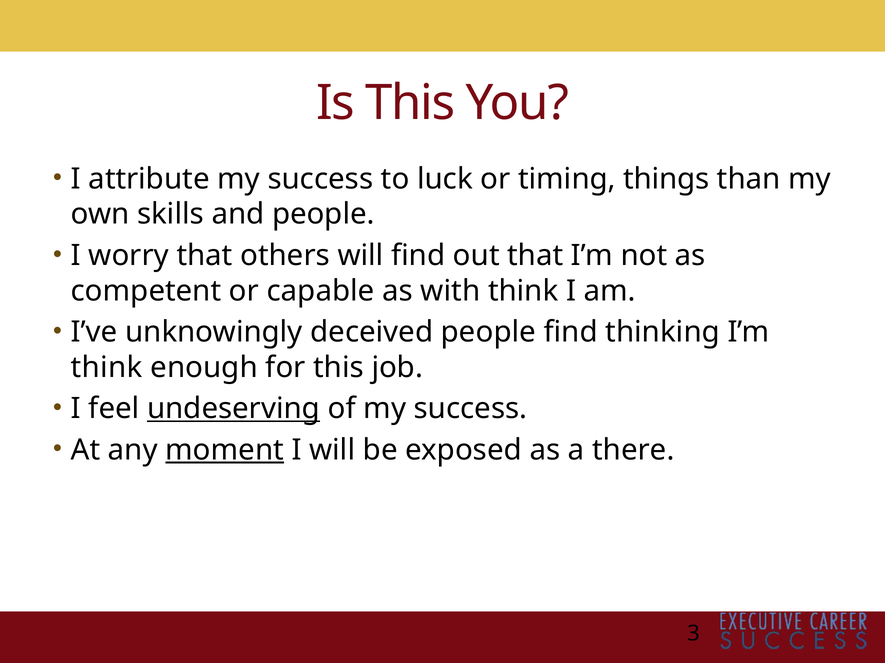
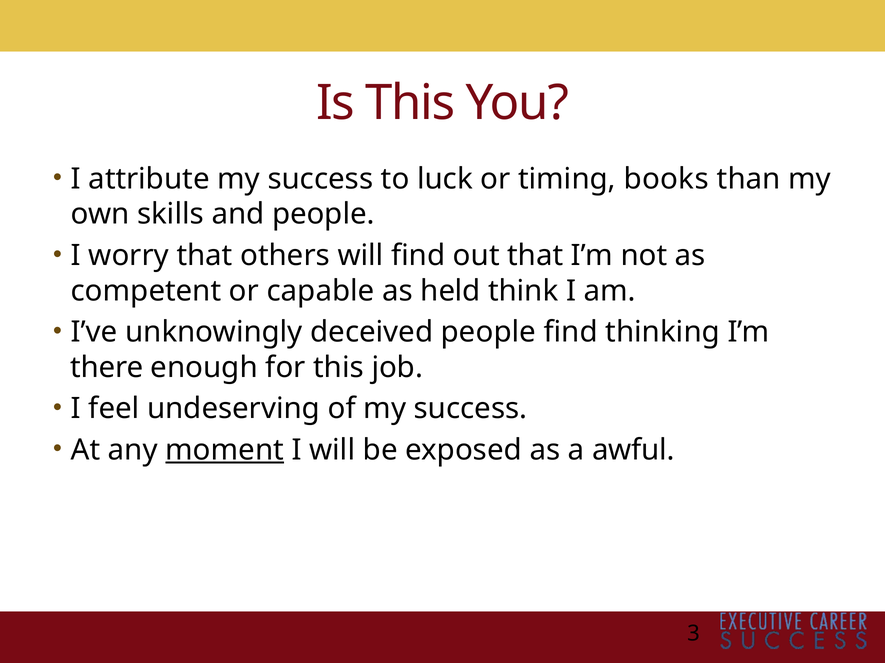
things: things -> books
with: with -> held
think at (107, 368): think -> there
undeserving underline: present -> none
there: there -> awful
